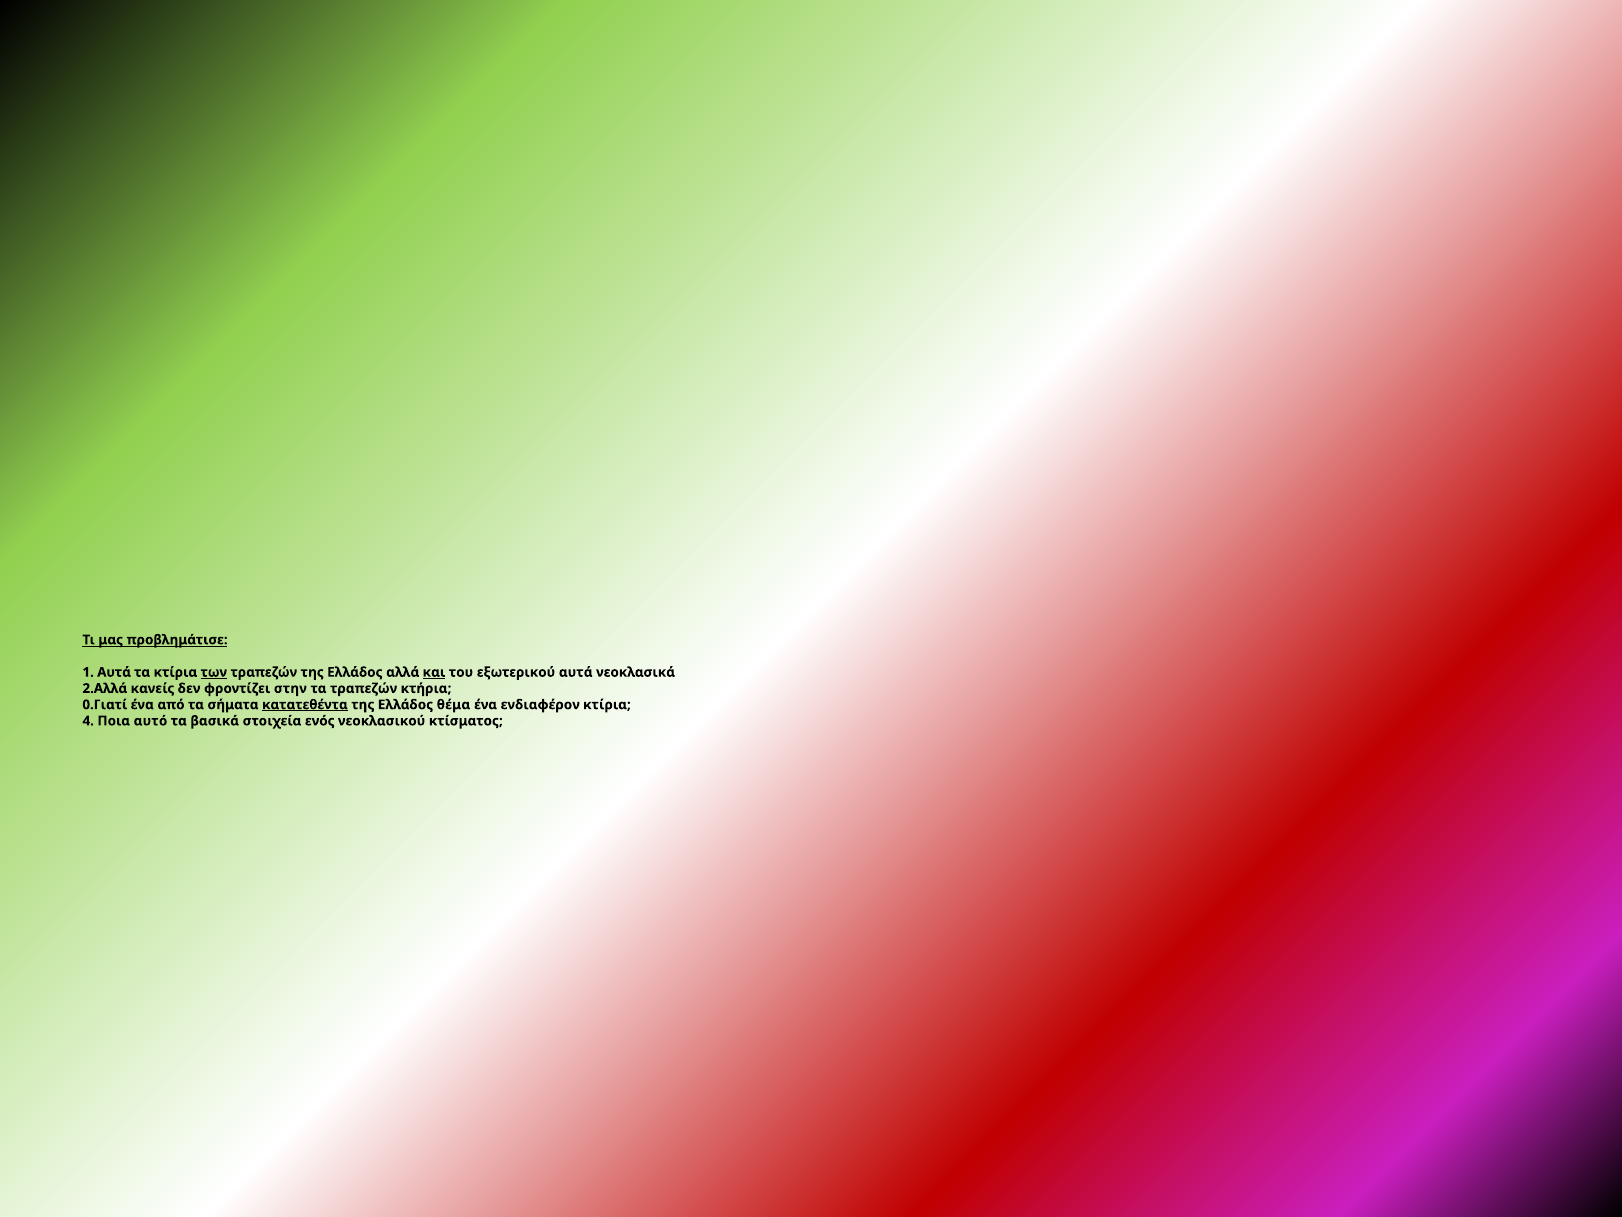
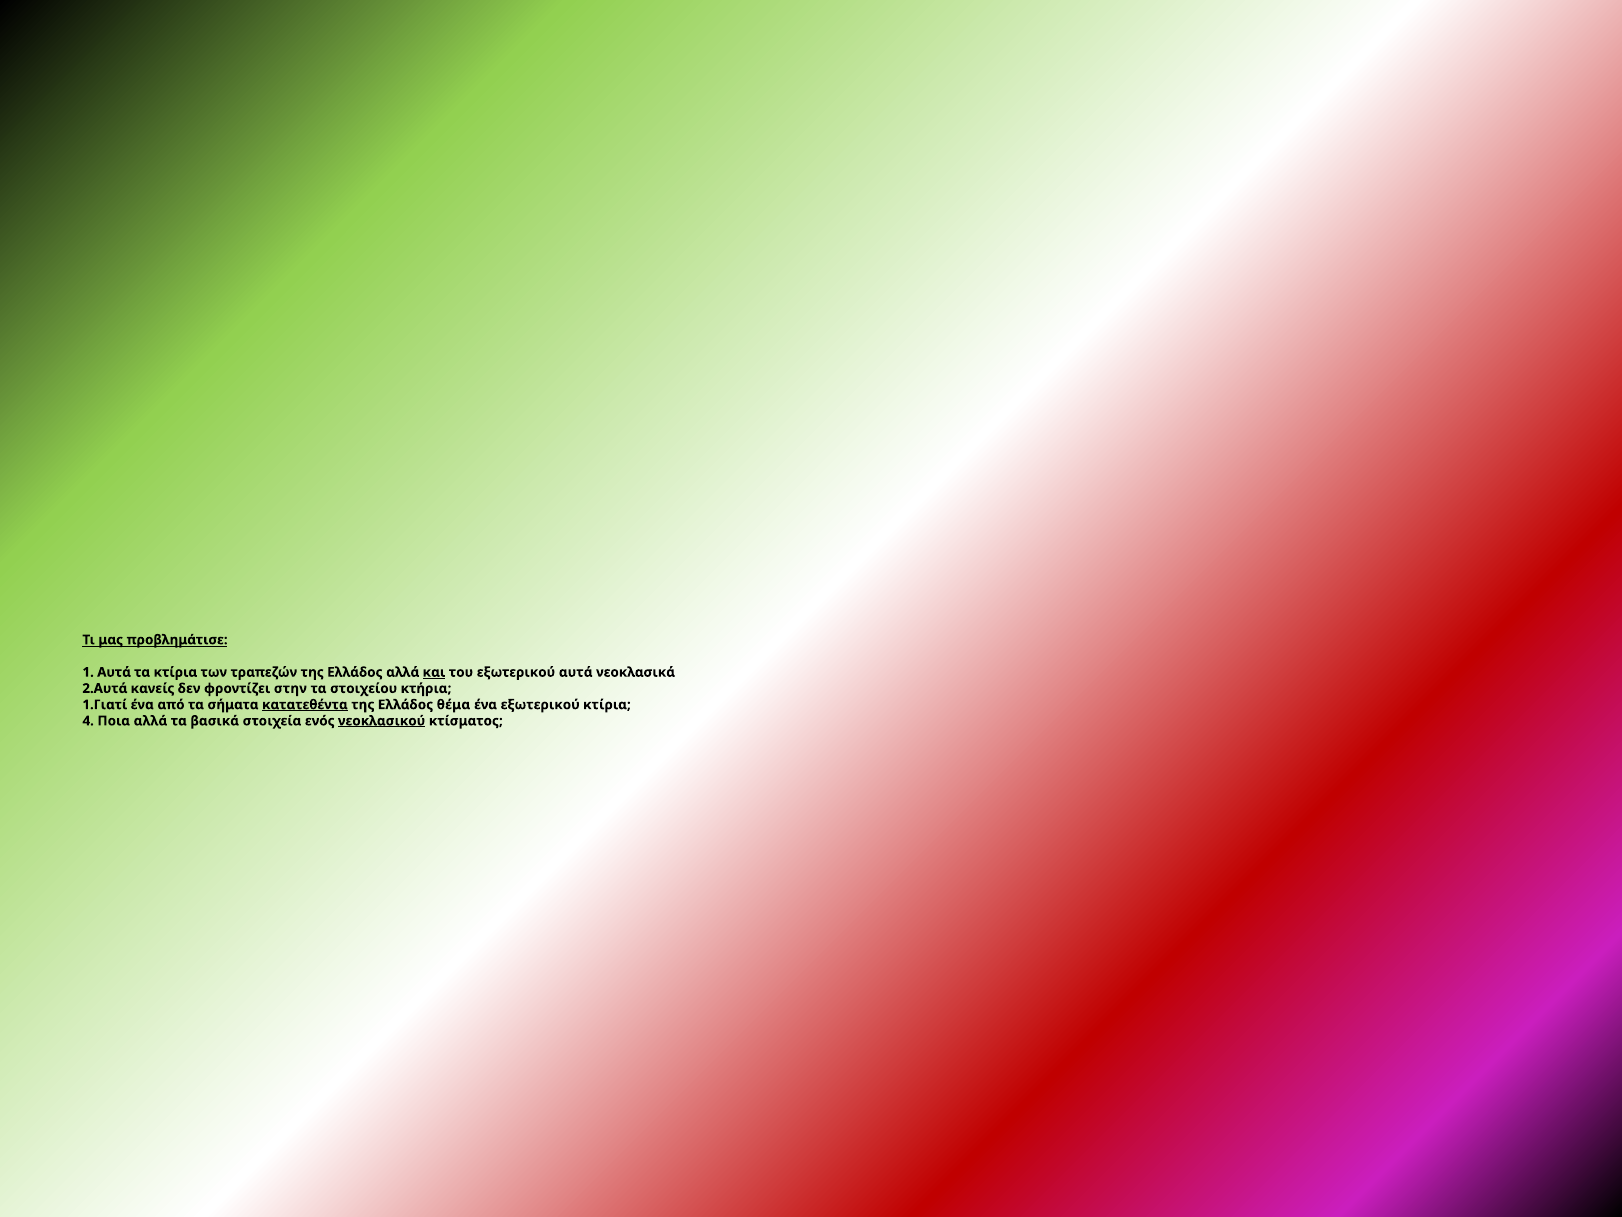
των underline: present -> none
2.Αλλά: 2.Αλλά -> 2.Αυτά
τα τραπεζών: τραπεζών -> στοιχείου
0.Γιατί: 0.Γιατί -> 1.Γιατί
ένα ενδιαφέρον: ενδιαφέρον -> εξωτερικού
Ποια αυτό: αυτό -> αλλά
νεοκλασικού underline: none -> present
